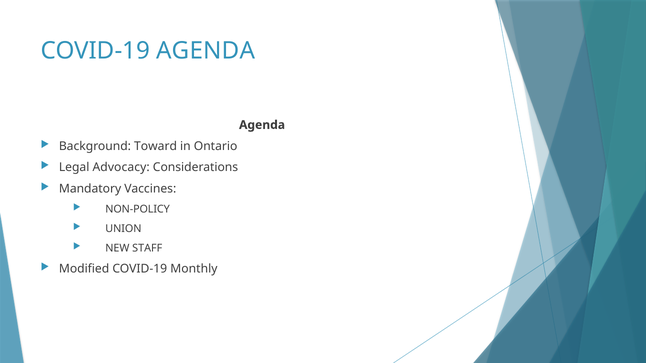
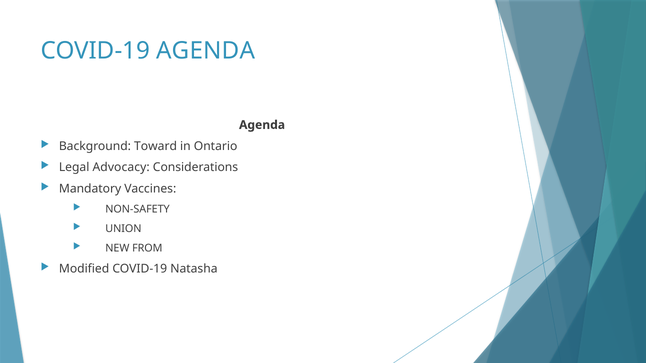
NON-POLICY: NON-POLICY -> NON-SAFETY
STAFF: STAFF -> FROM
Monthly: Monthly -> Natasha
